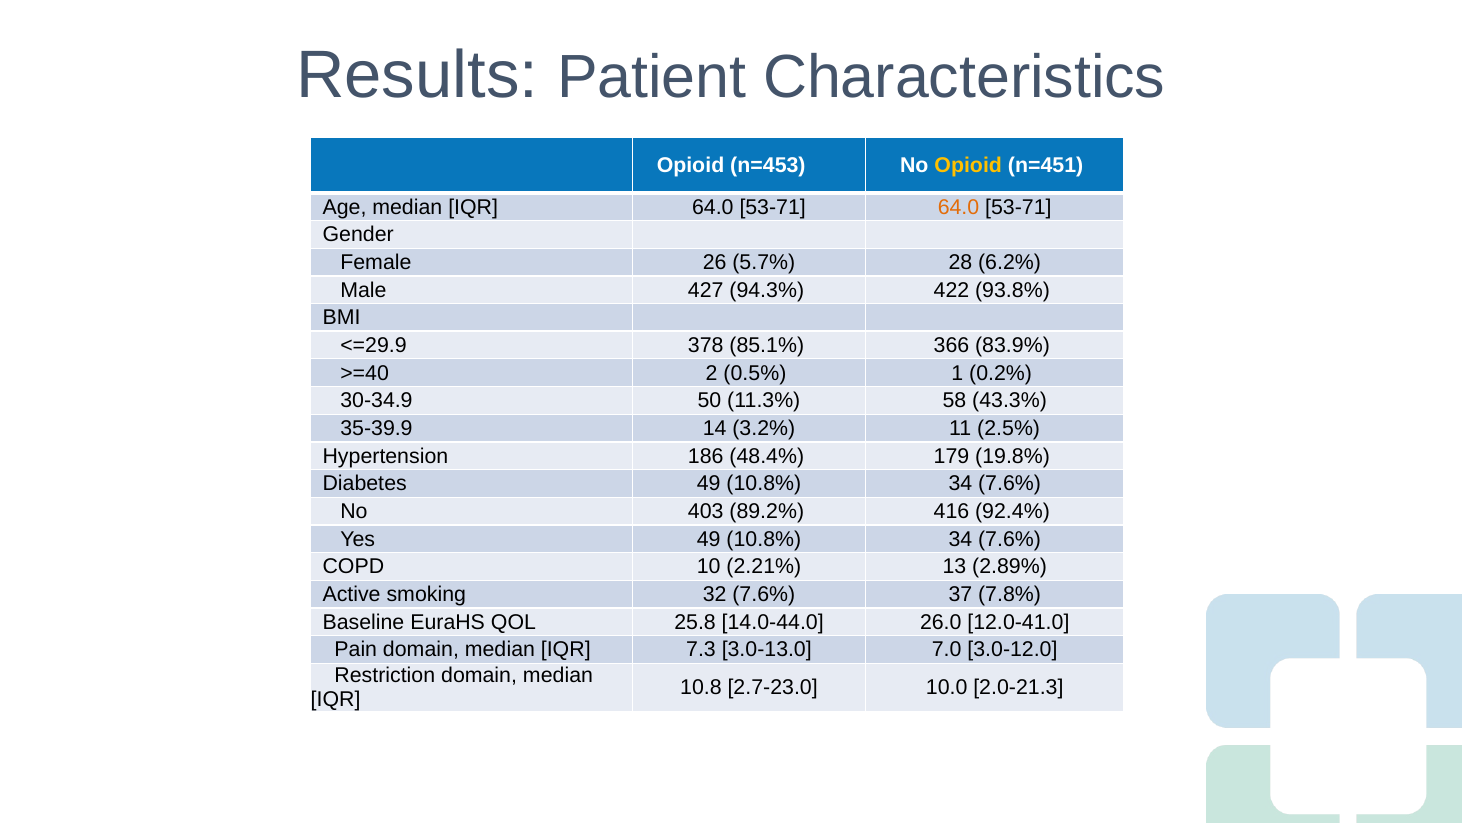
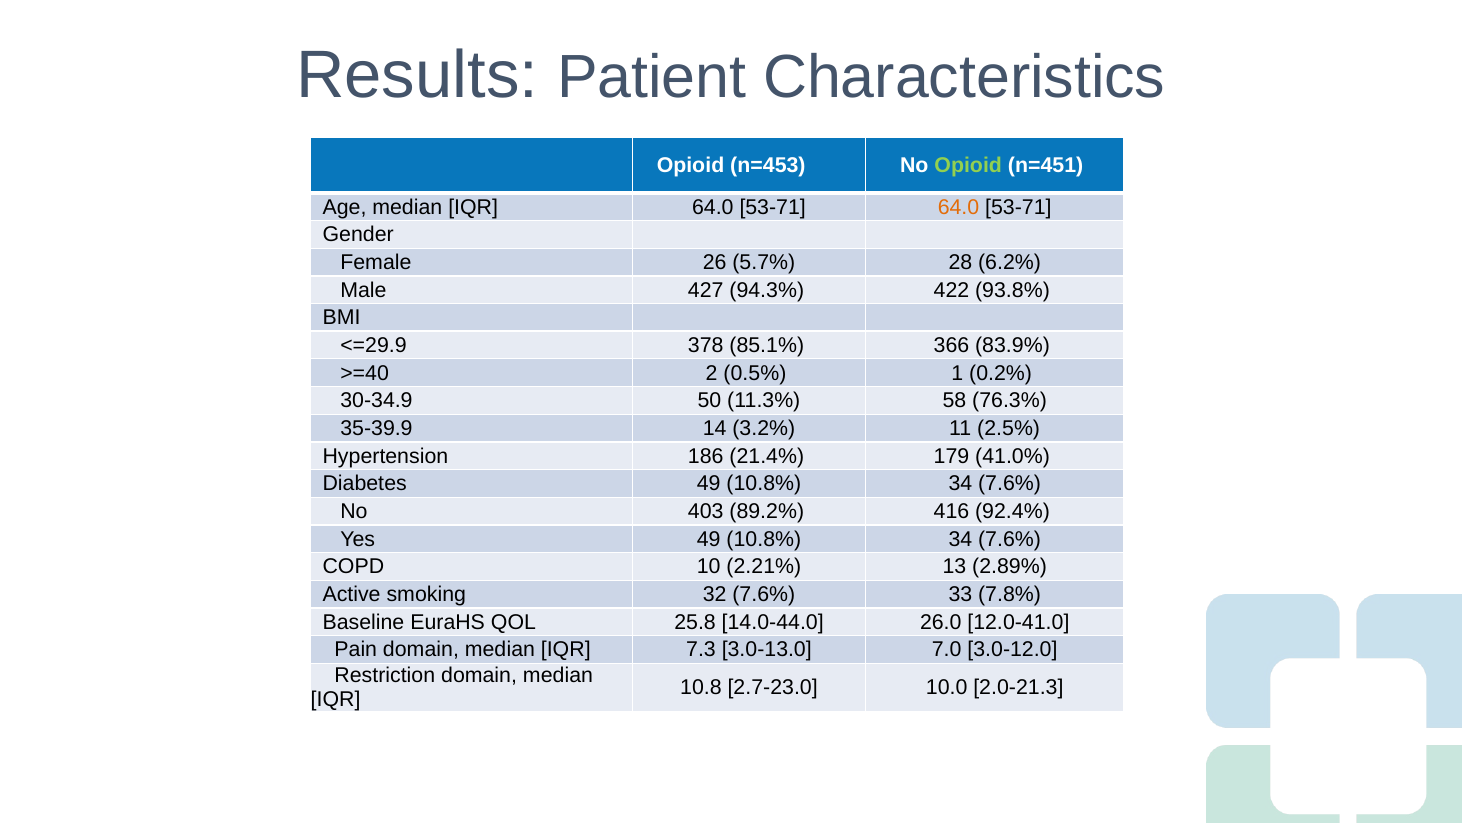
Opioid at (968, 165) colour: yellow -> light green
43.3%: 43.3% -> 76.3%
48.4%: 48.4% -> 21.4%
19.8%: 19.8% -> 41.0%
37: 37 -> 33
